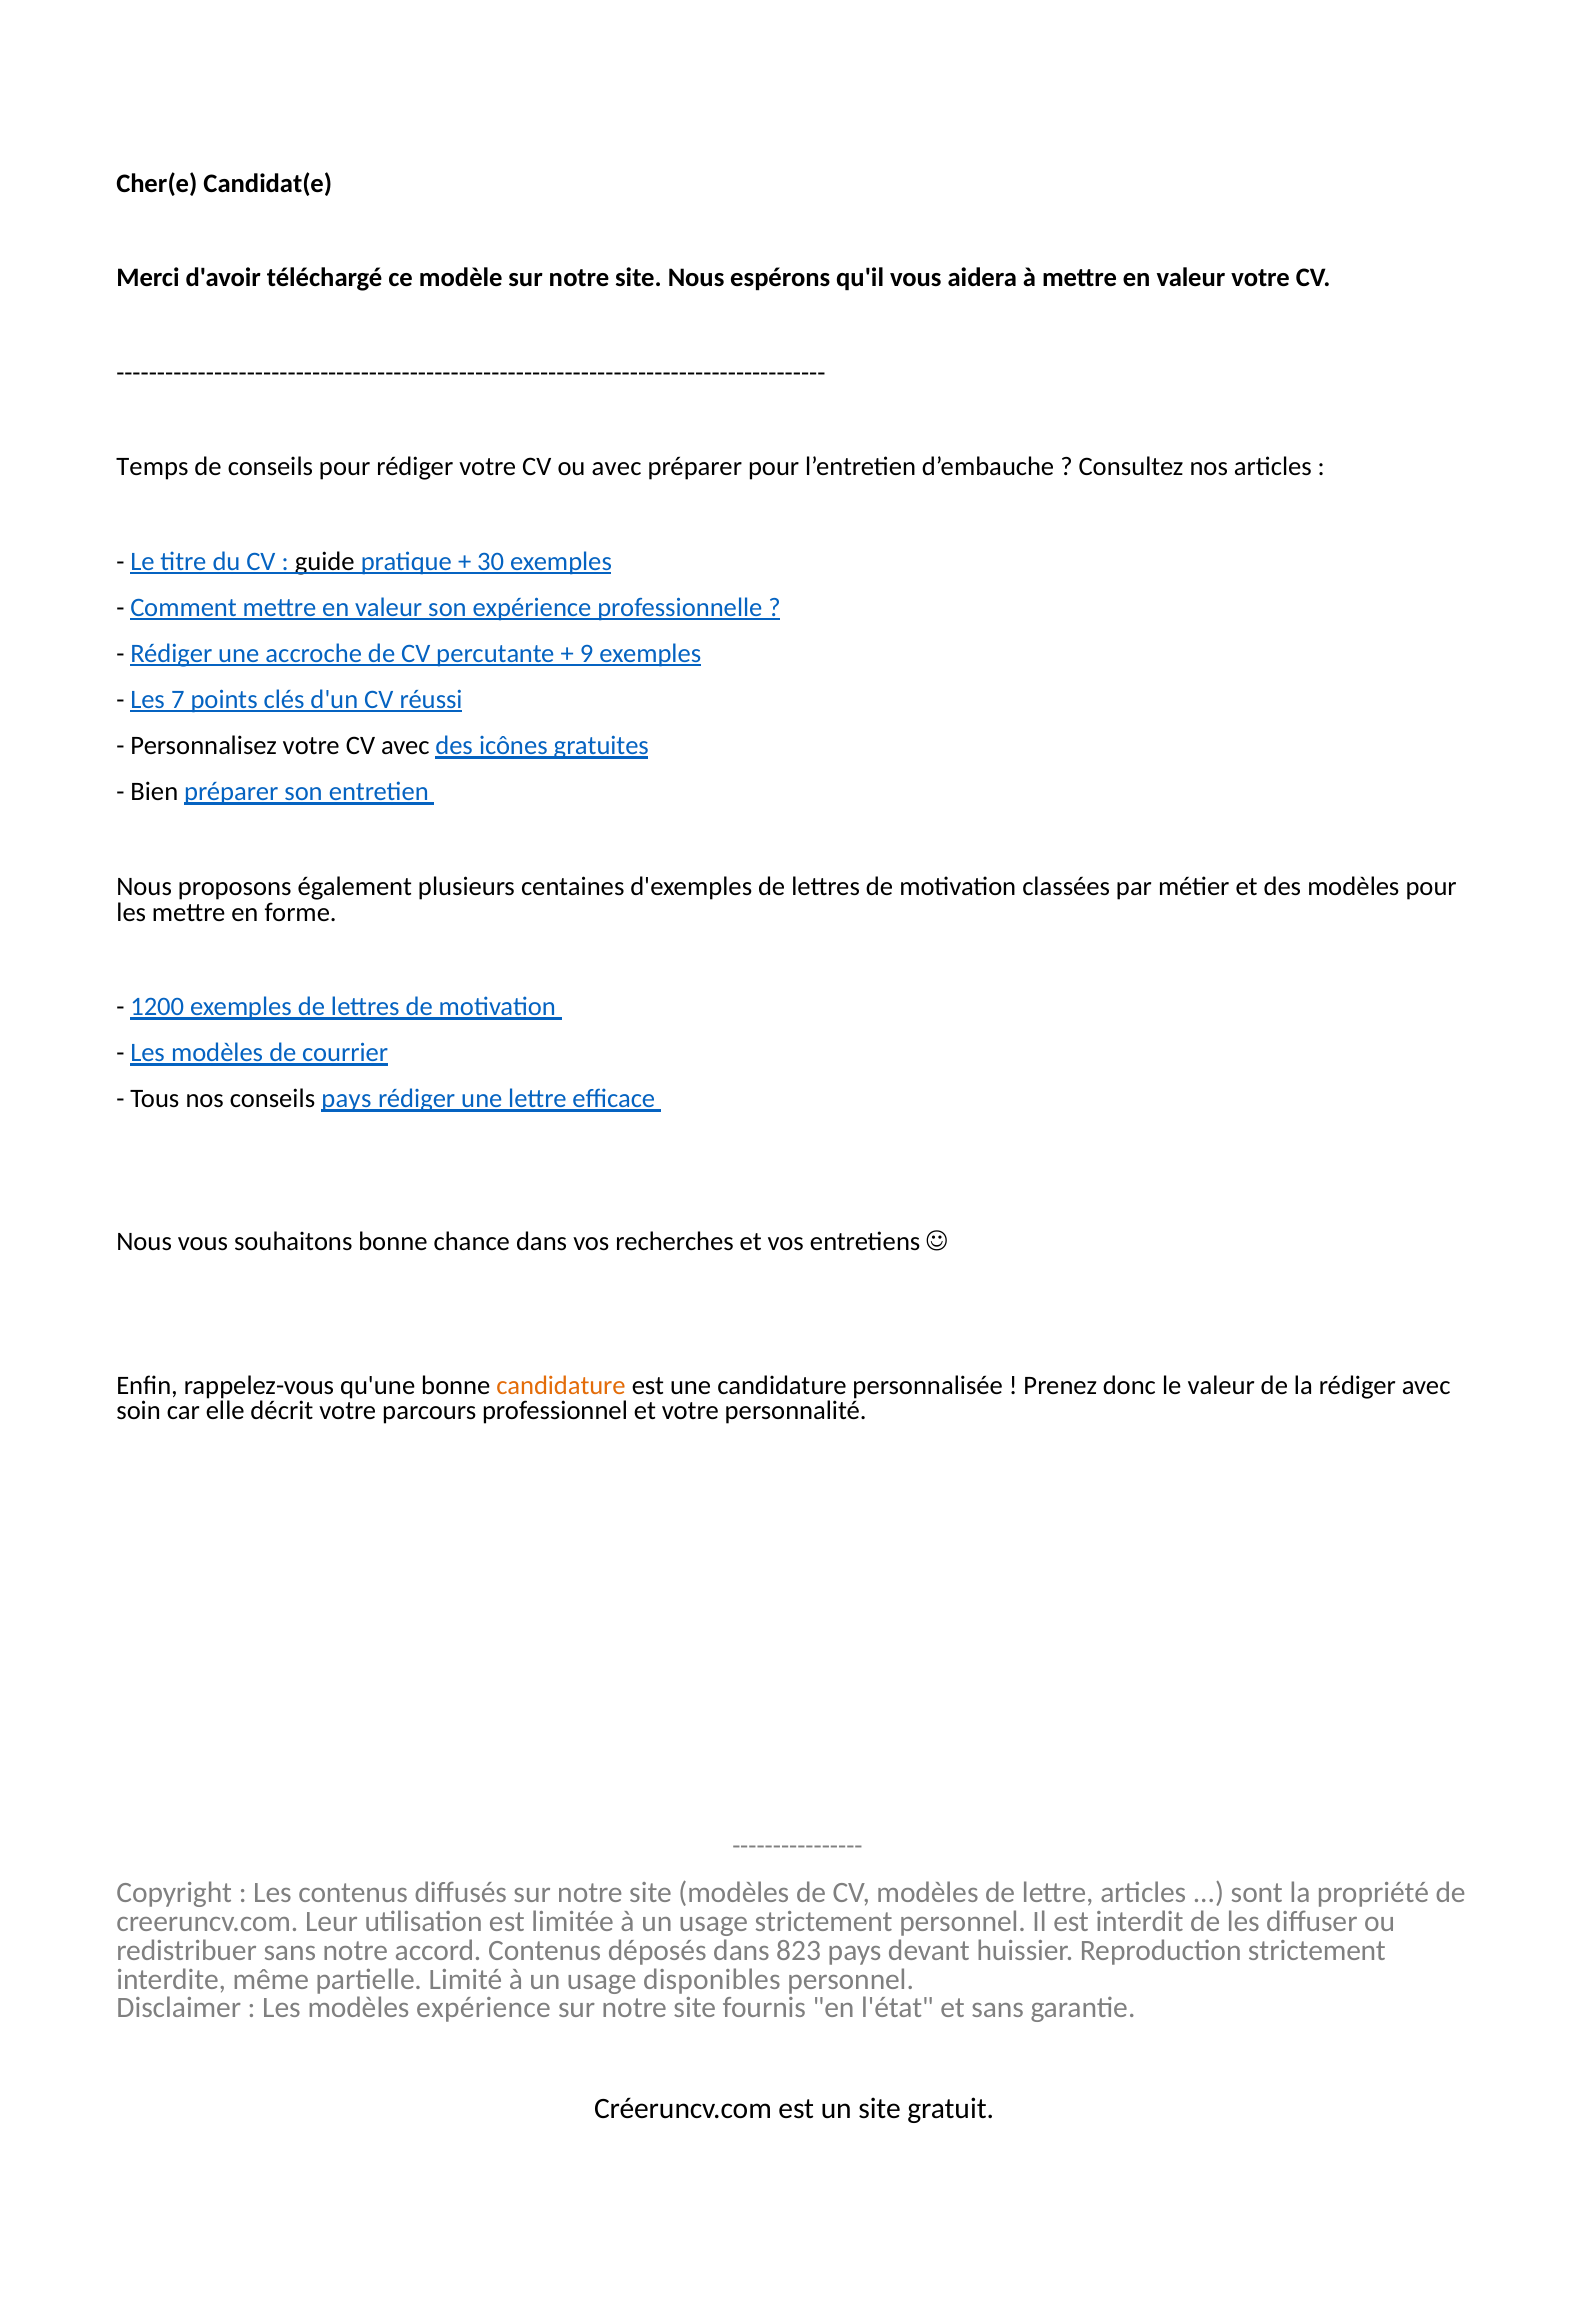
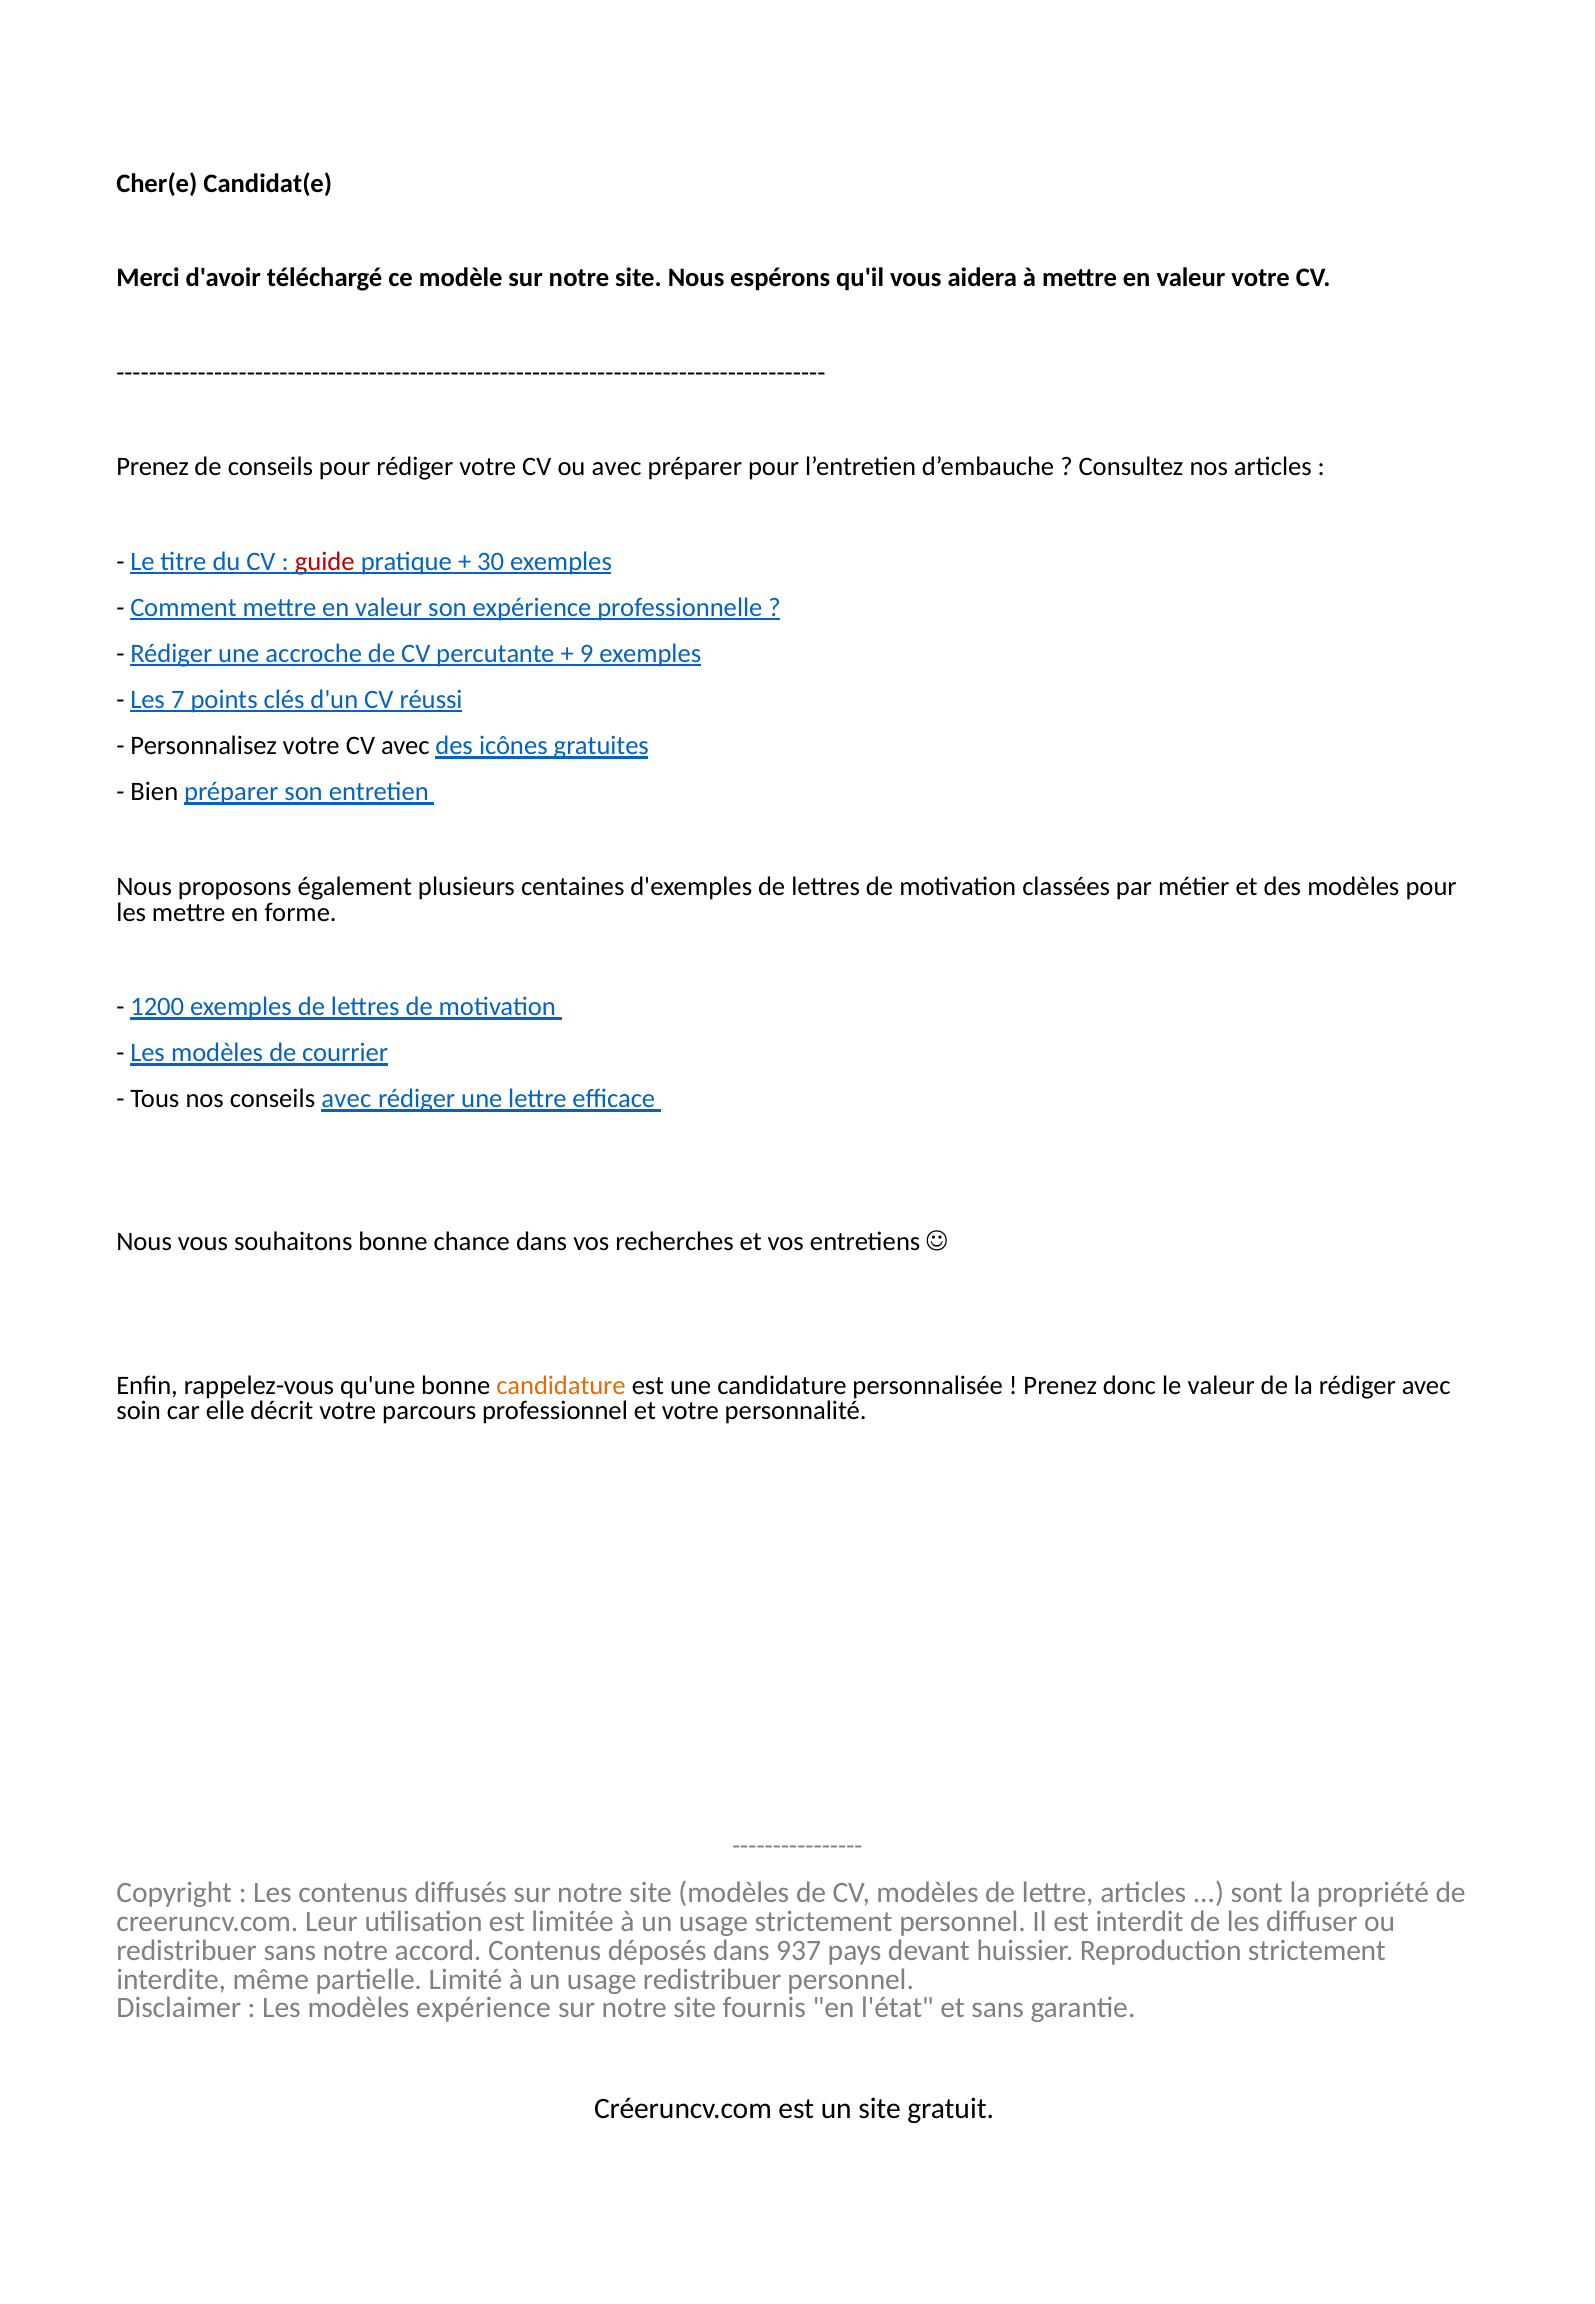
Temps at (152, 467): Temps -> Prenez
guide colour: black -> red
conseils pays: pays -> avec
823: 823 -> 937
usage disponibles: disponibles -> redistribuer
